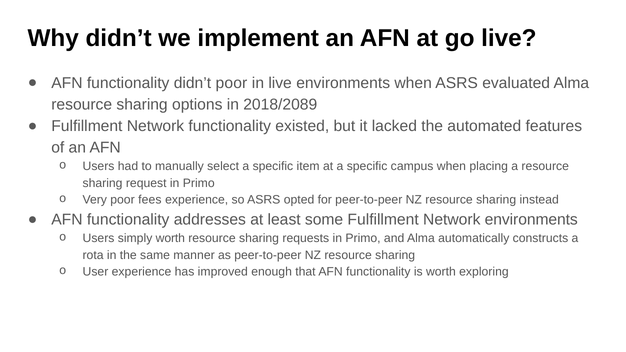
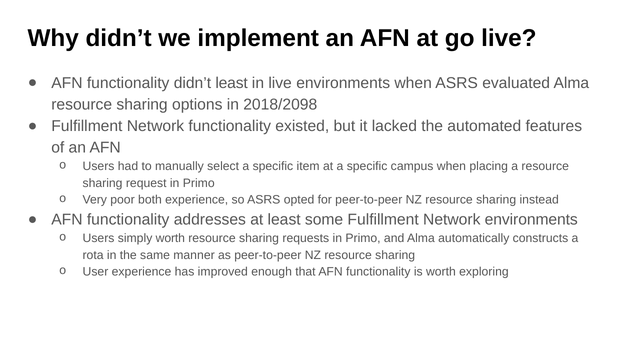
didn’t poor: poor -> least
2018/2089: 2018/2089 -> 2018/2098
fees: fees -> both
